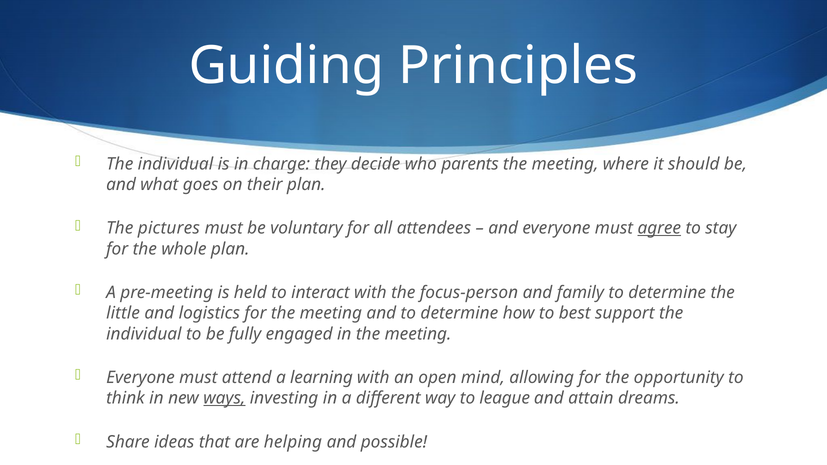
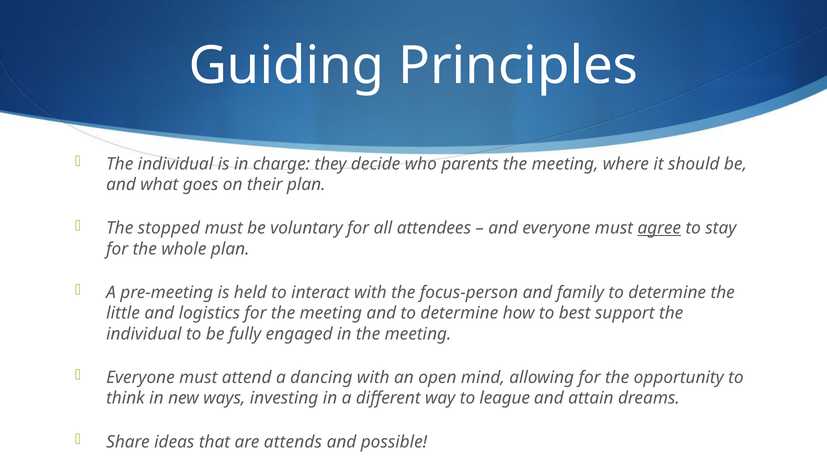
pictures: pictures -> stopped
learning: learning -> dancing
ways underline: present -> none
helping: helping -> attends
